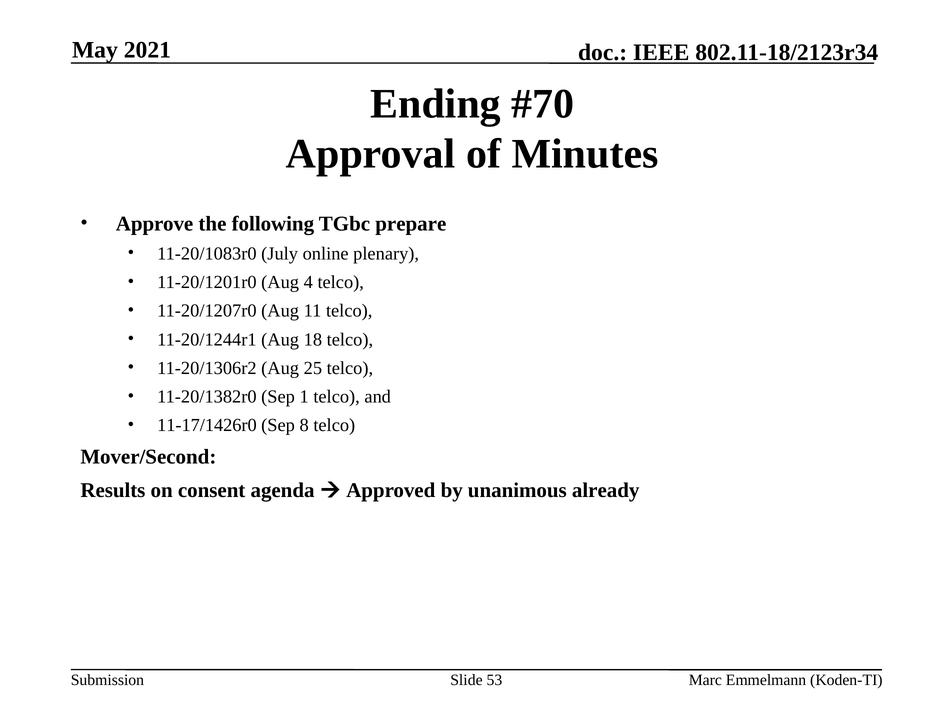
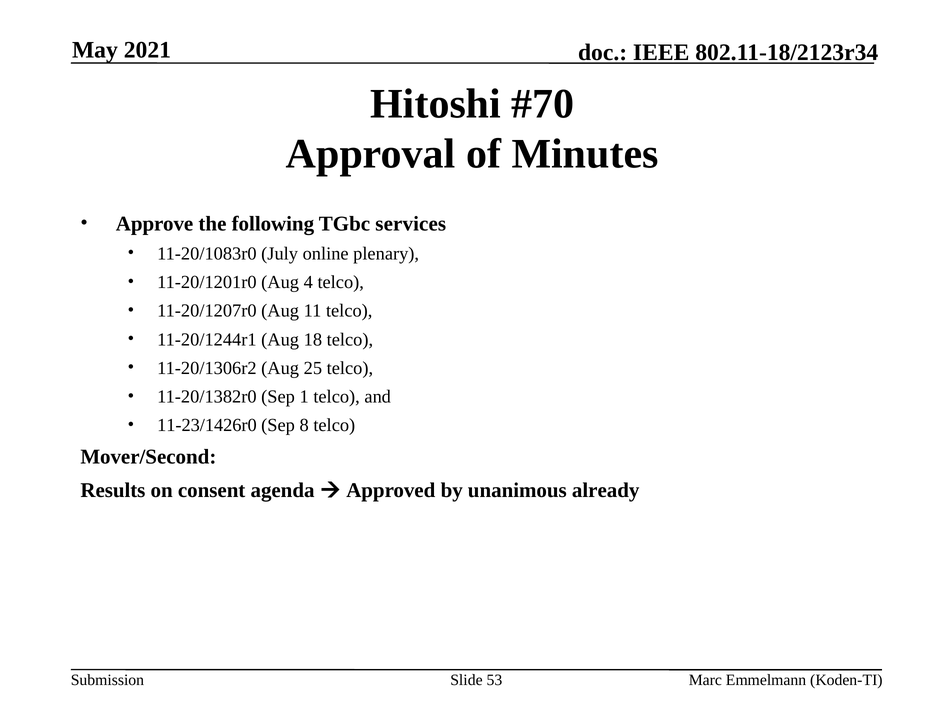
Ending: Ending -> Hitoshi
prepare: prepare -> services
11-17/1426r0: 11-17/1426r0 -> 11-23/1426r0
